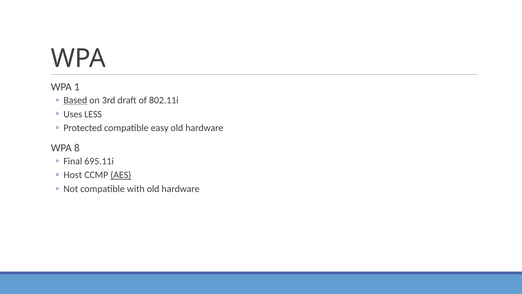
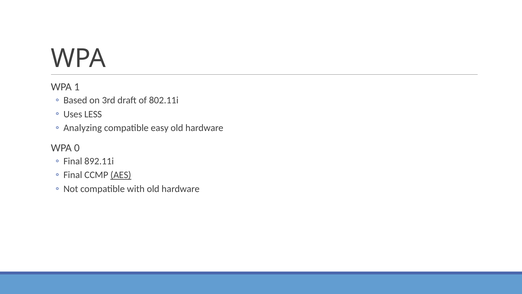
Based underline: present -> none
Protected: Protected -> Analyzing
8: 8 -> 0
695.11i: 695.11i -> 892.11i
Host at (73, 175): Host -> Final
